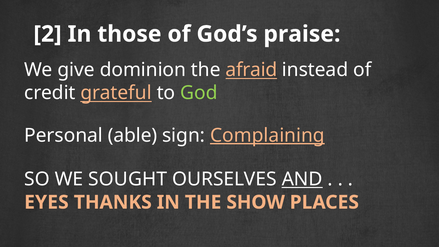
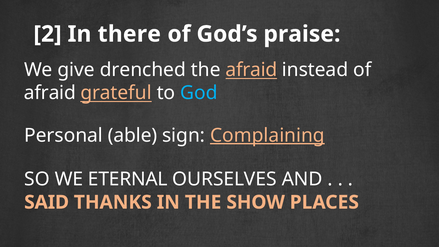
those: those -> there
dominion: dominion -> drenched
credit at (50, 93): credit -> afraid
God colour: light green -> light blue
SOUGHT: SOUGHT -> ETERNAL
AND underline: present -> none
EYES: EYES -> SAID
